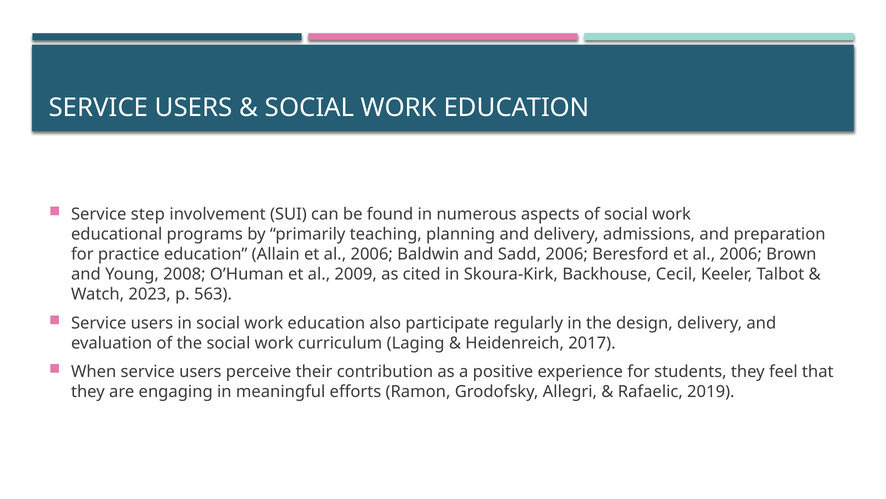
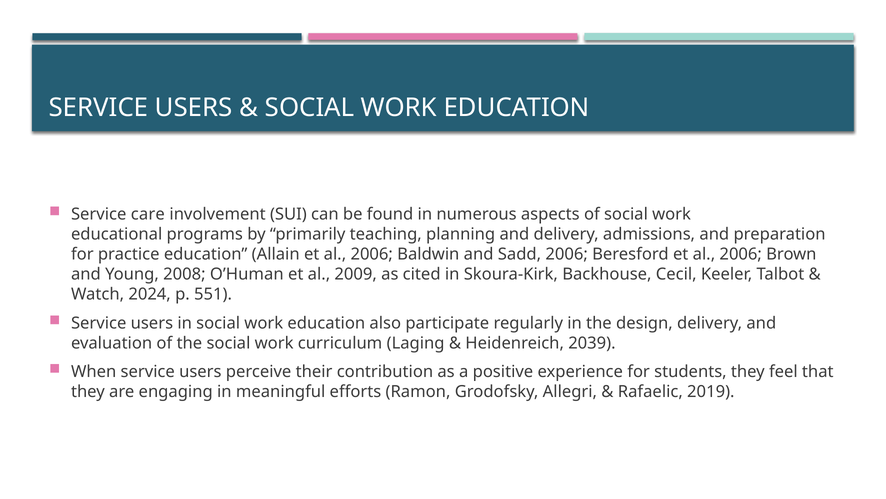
step: step -> care
2023: 2023 -> 2024
563: 563 -> 551
2017: 2017 -> 2039
